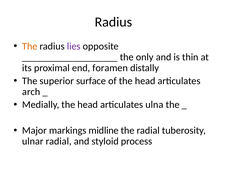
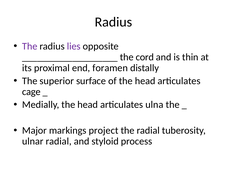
The at (30, 46) colour: orange -> purple
only: only -> cord
arch: arch -> cage
midline: midline -> project
